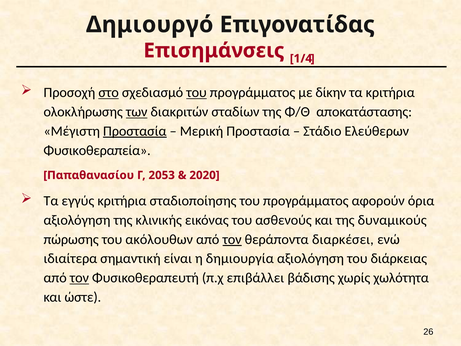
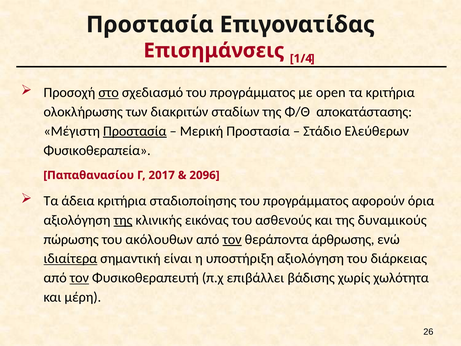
Δημιουργό at (150, 25): Δημιουργό -> Προστασία
του at (196, 93) underline: present -> none
δίκην: δίκην -> open
των underline: present -> none
2053: 2053 -> 2017
2020: 2020 -> 2096
εγγύς: εγγύς -> άδεια
της at (123, 220) underline: none -> present
διαρκέσει: διαρκέσει -> άρθρωσης
ιδιαίτερα underline: none -> present
δημιουργία: δημιουργία -> υποστήριξη
ώστε: ώστε -> μέρη
